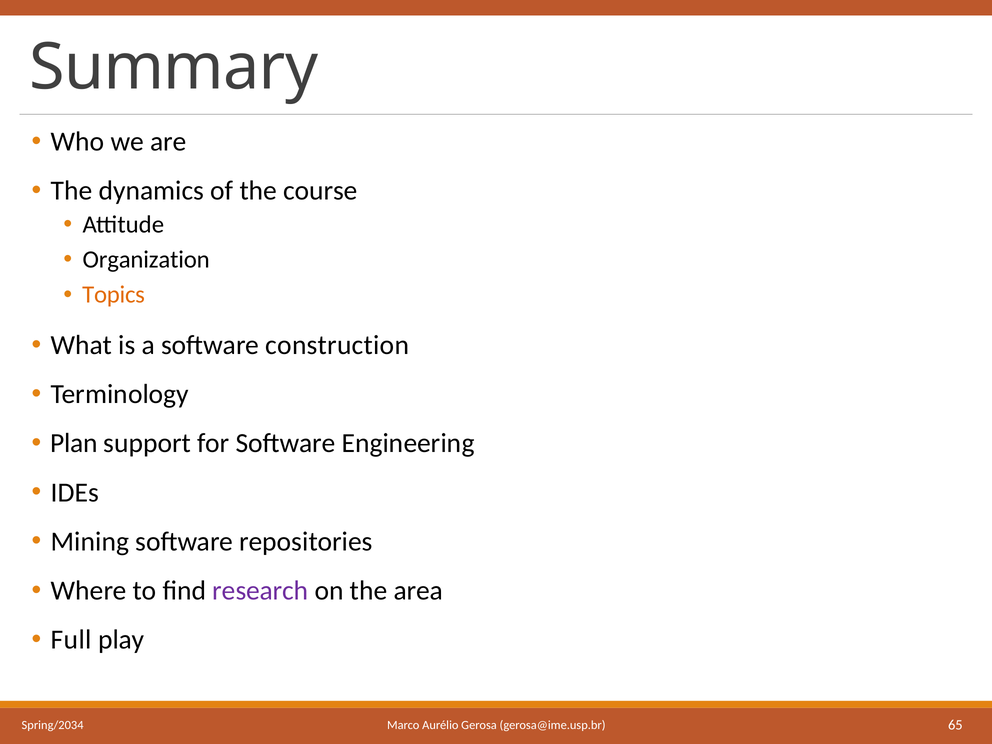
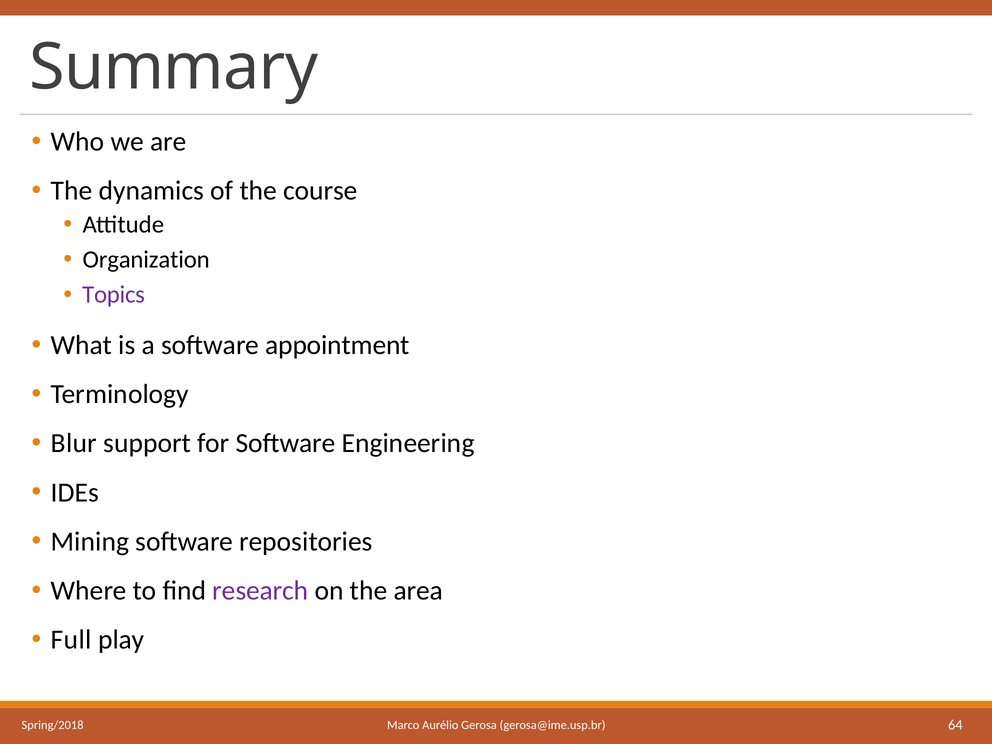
Topics colour: orange -> purple
construction: construction -> appointment
Plan: Plan -> Blur
65: 65 -> 64
Spring/2034: Spring/2034 -> Spring/2018
